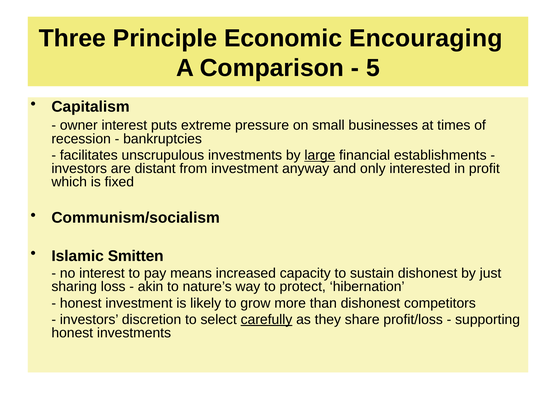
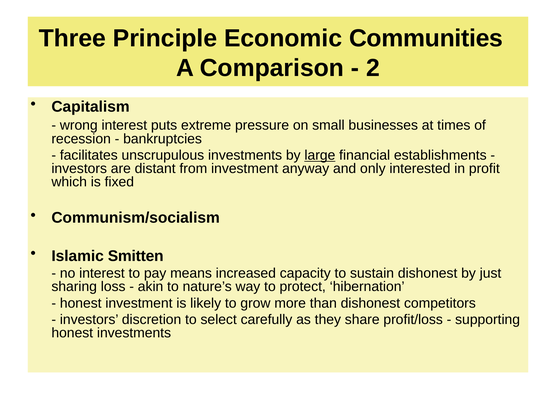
Encouraging: Encouraging -> Communities
5: 5 -> 2
owner: owner -> wrong
carefully underline: present -> none
